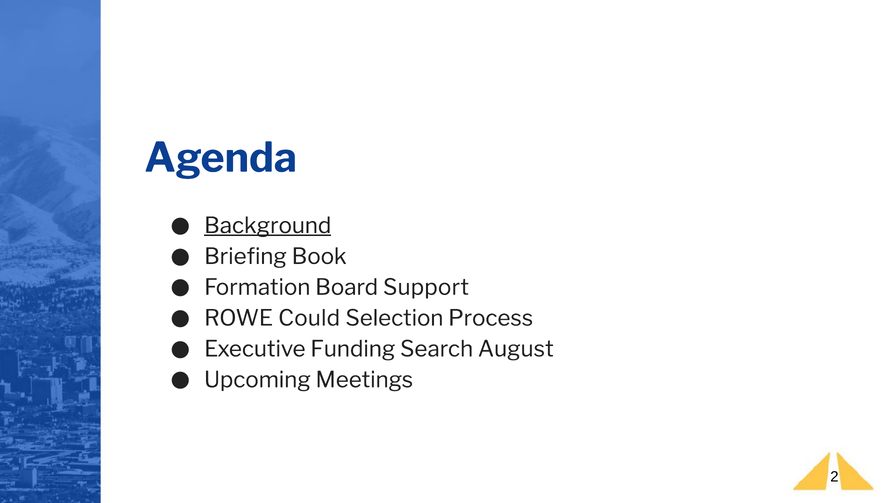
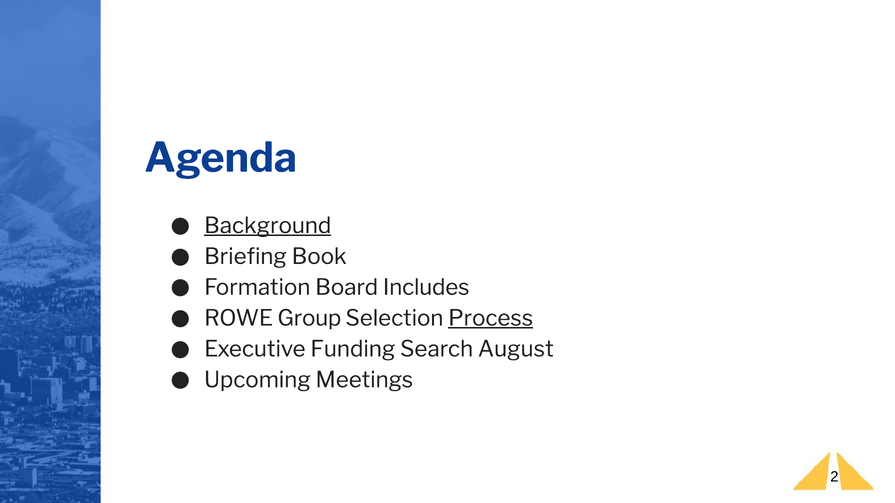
Support: Support -> Includes
Could: Could -> Group
Process underline: none -> present
